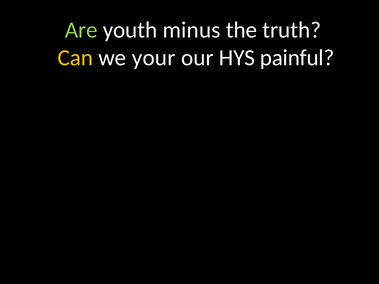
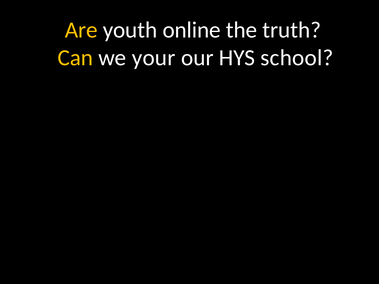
Are colour: light green -> yellow
minus: minus -> online
painful: painful -> school
